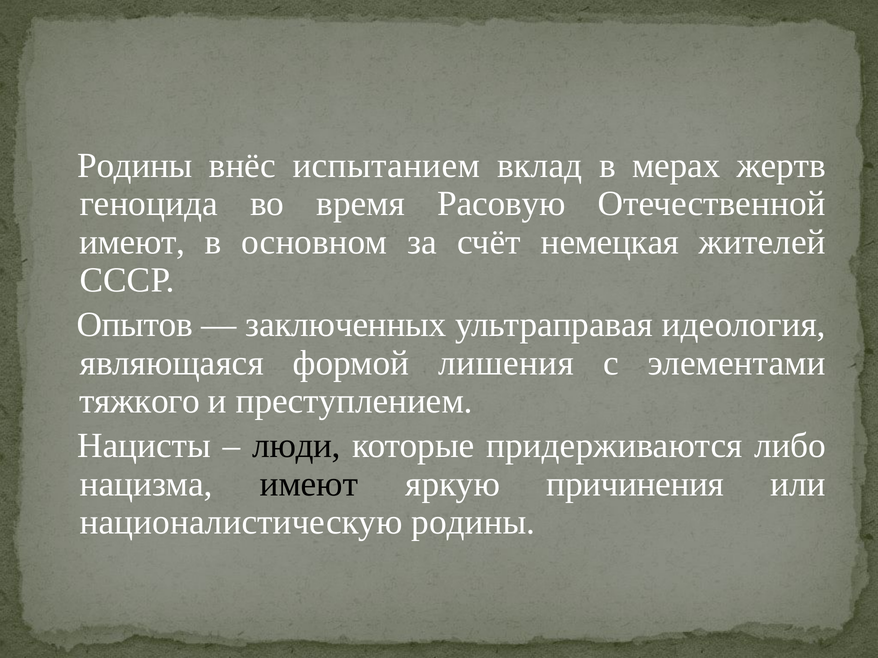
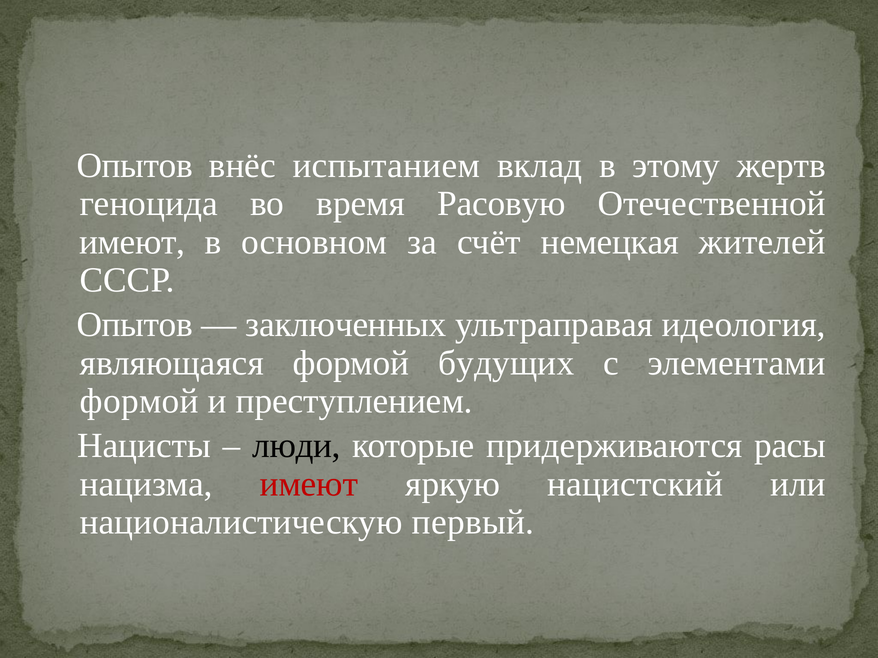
Родины at (135, 166): Родины -> Опытов
мерах: мерах -> этому
лишения: лишения -> будущих
тяжкого at (140, 401): тяжкого -> формой
либо: либо -> расы
имеют at (309, 484) colour: black -> red
причинения: причинения -> нацистский
националистическую родины: родины -> первый
